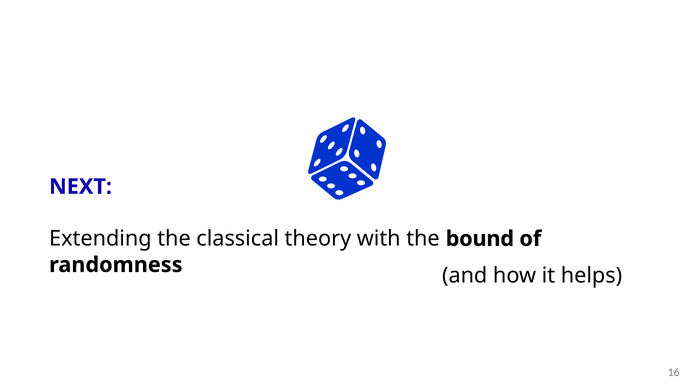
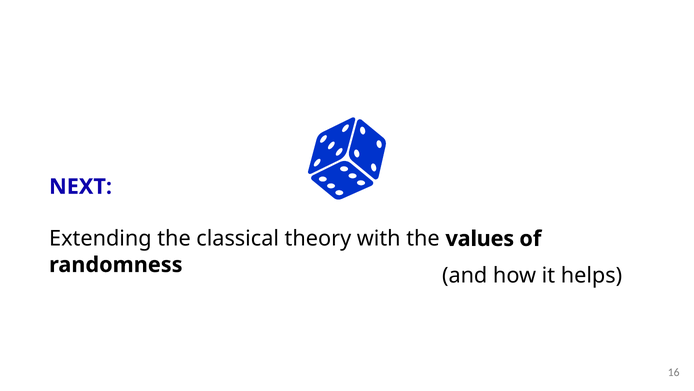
bound: bound -> values
